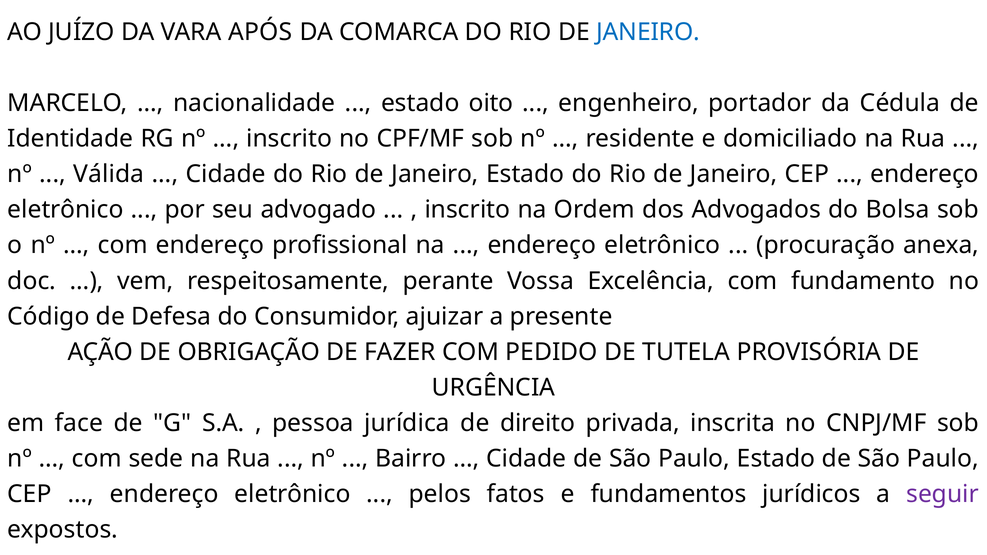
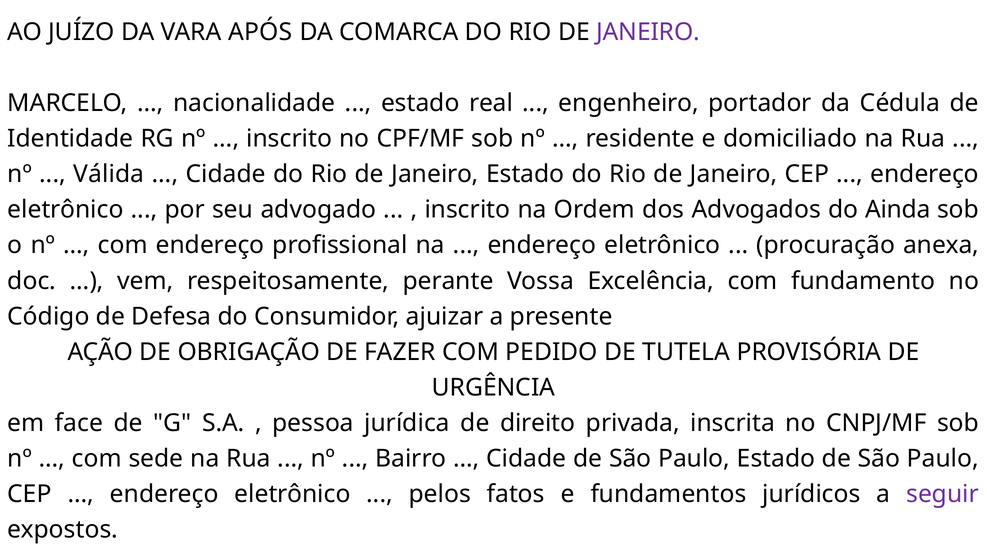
JANEIRO at (648, 32) colour: blue -> purple
oito: oito -> real
Bolsa: Bolsa -> Ainda
